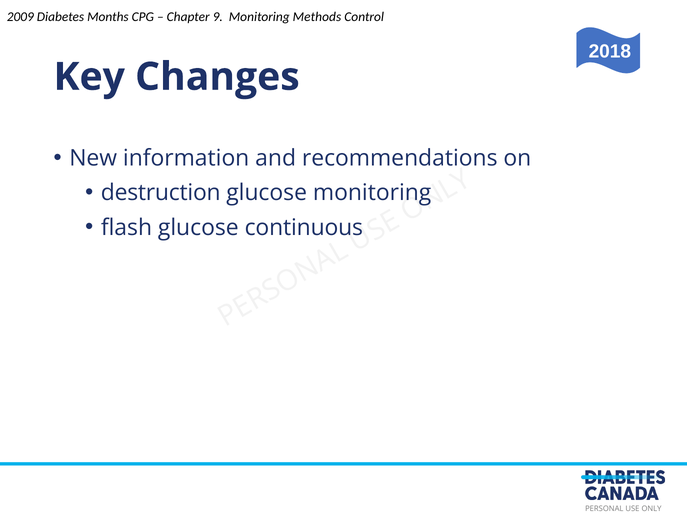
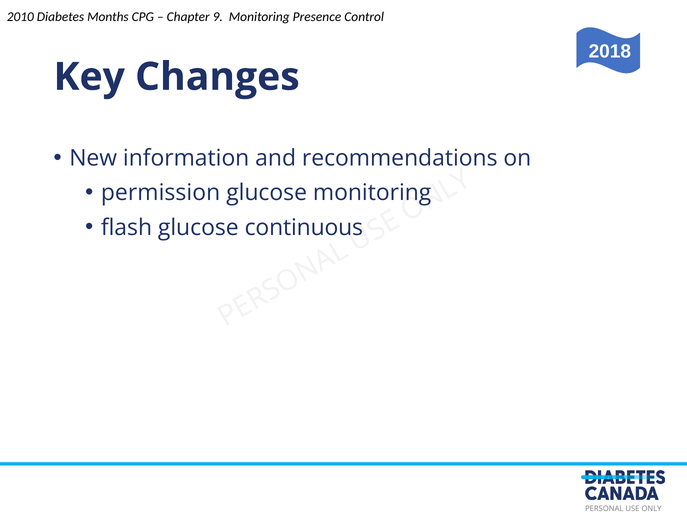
2009: 2009 -> 2010
Methods: Methods -> Presence
destruction: destruction -> permission
